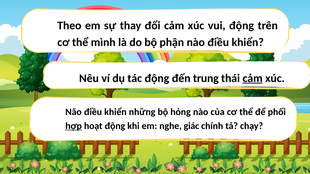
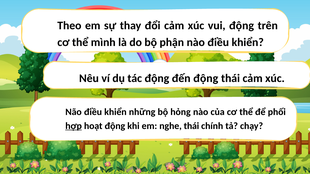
đến trung: trung -> động
cảm at (253, 78) underline: present -> none
nghe giác: giác -> thái
